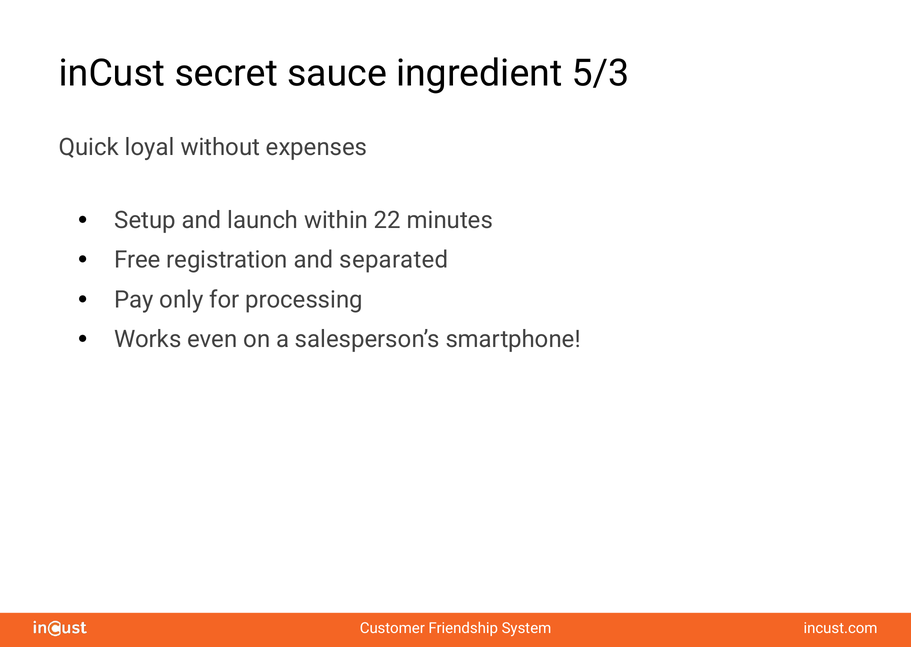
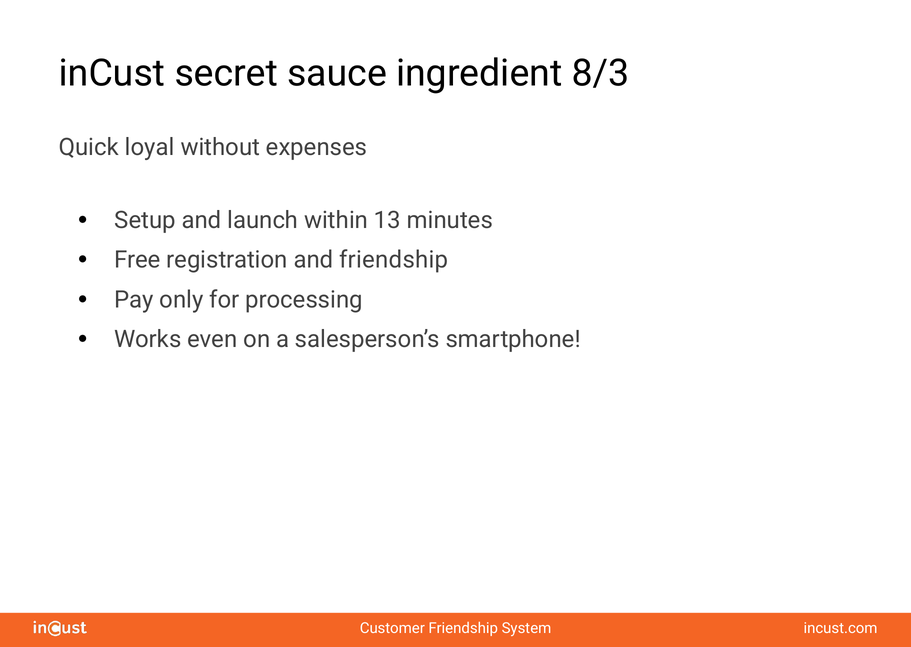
5/3: 5/3 -> 8/3
22: 22 -> 13
and separated: separated -> friendship
